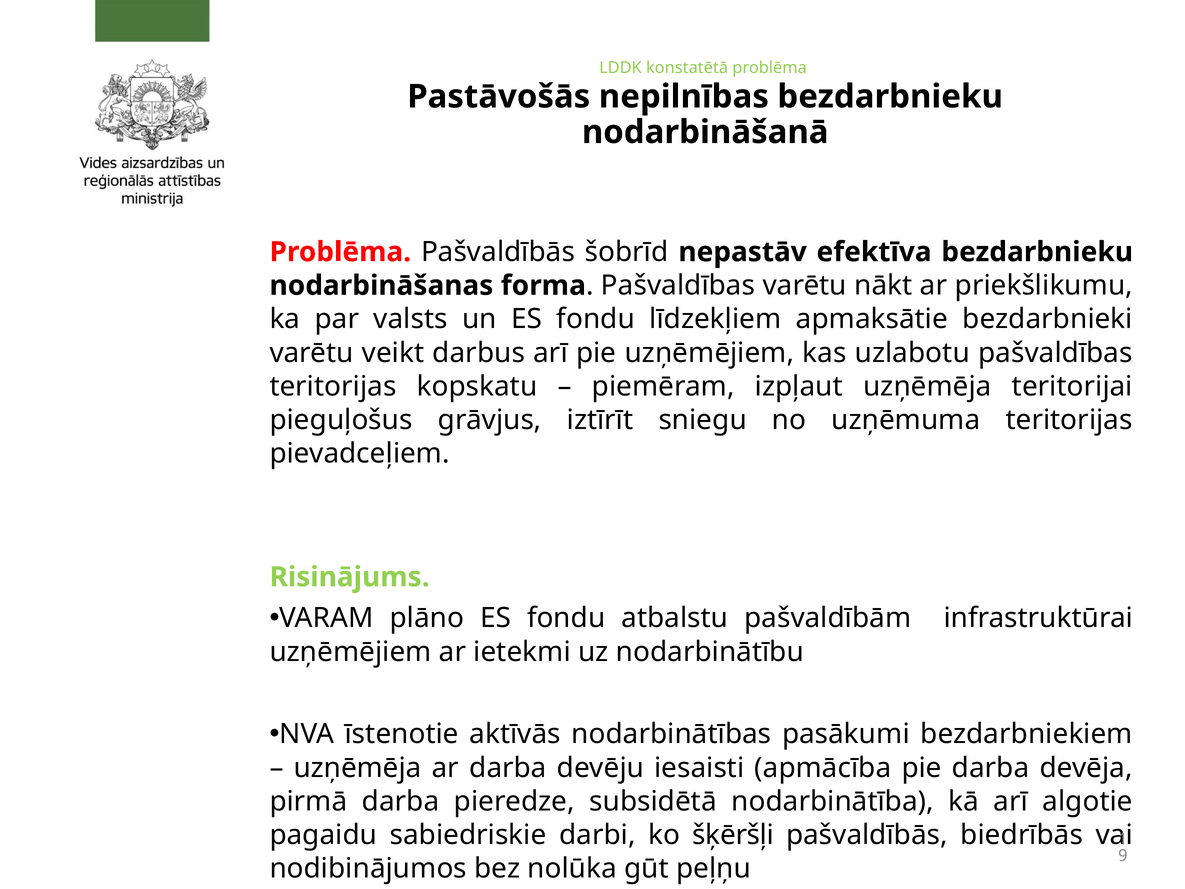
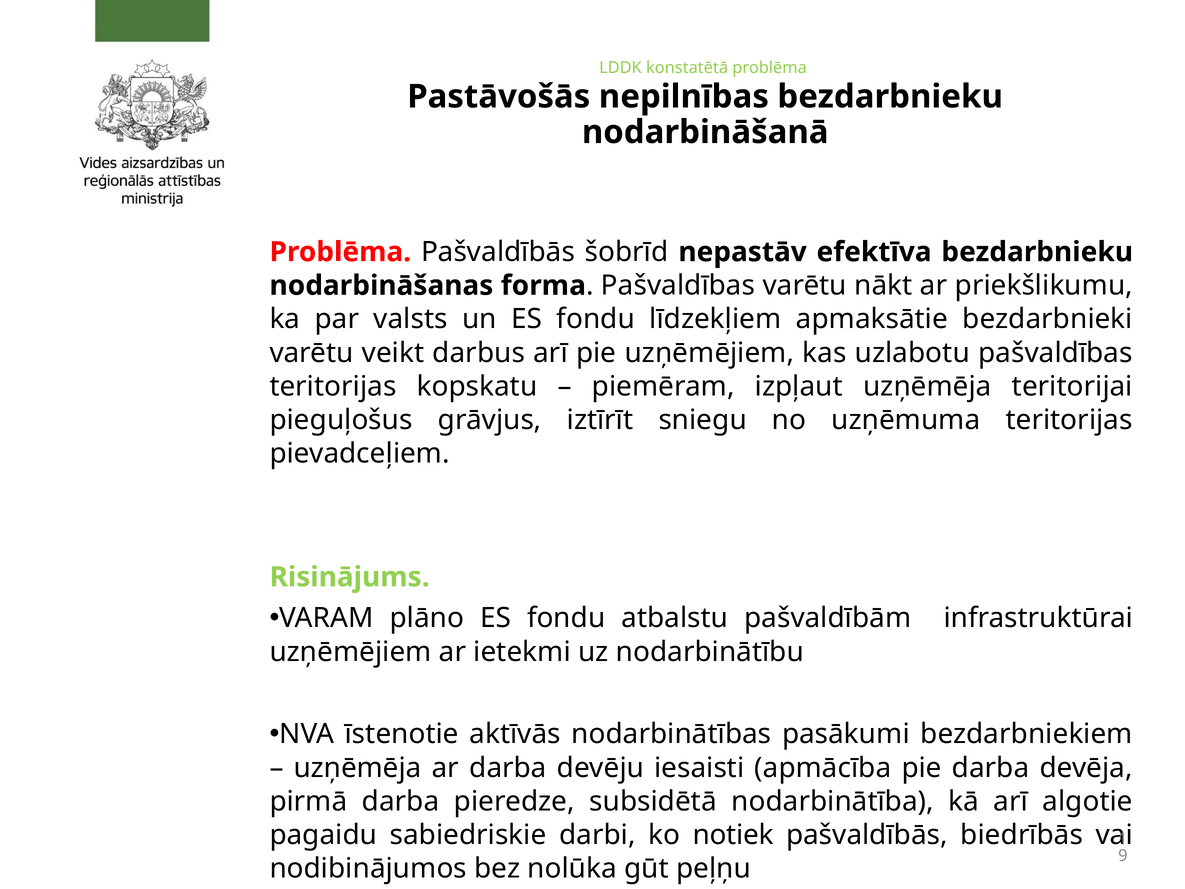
šķēršļi: šķēršļi -> notiek
